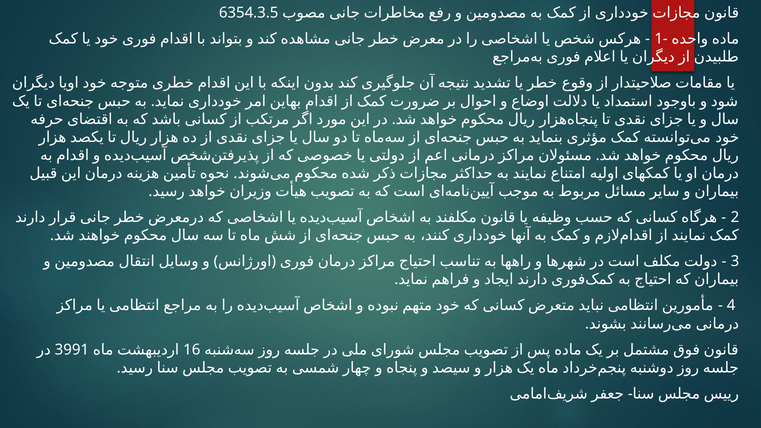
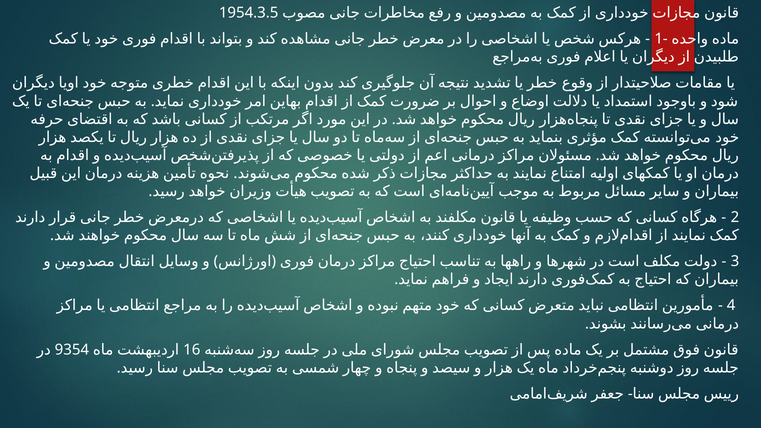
6354.3.5: 6354.3.5 -> 1954.3.5
3991: 3991 -> 9354
